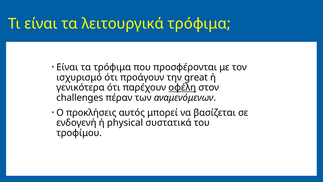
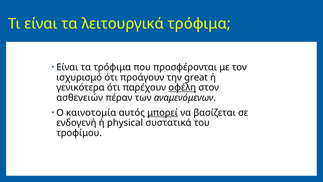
challenges: challenges -> ασθενειών
προκλήσεις: προκλήσεις -> καινοτομία
μπορεί underline: none -> present
